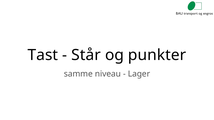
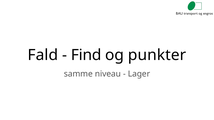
Tast: Tast -> Fald
Står: Står -> Find
